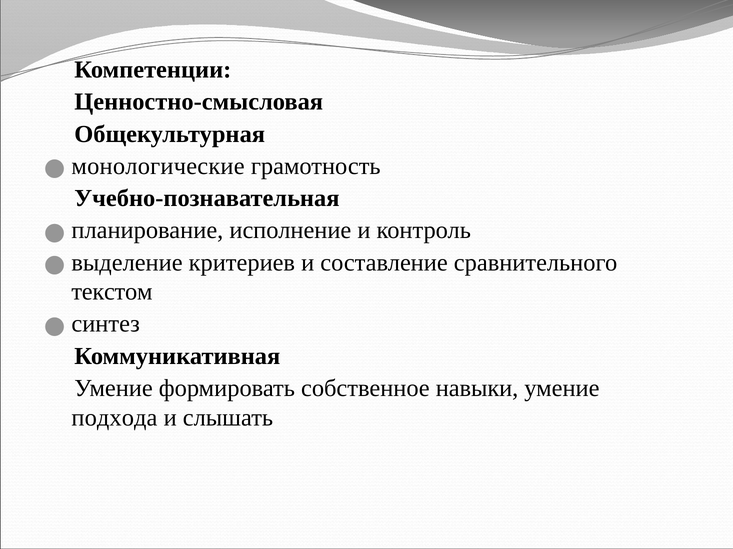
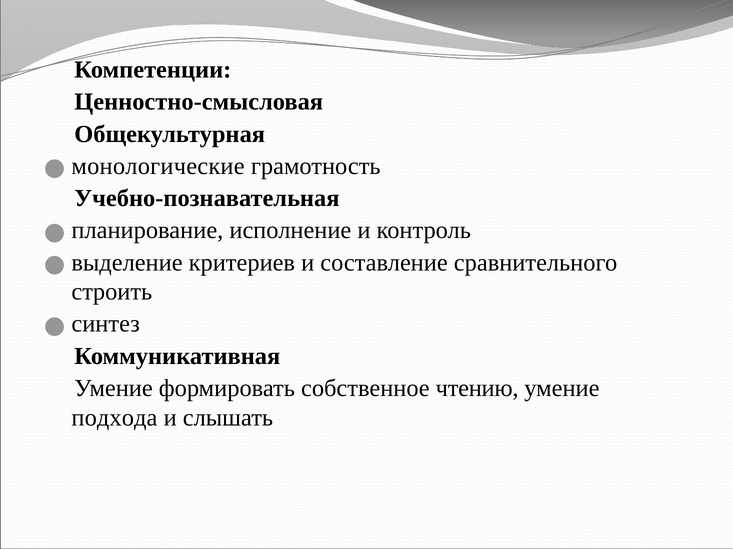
текстом: текстом -> строить
навыки: навыки -> чтению
